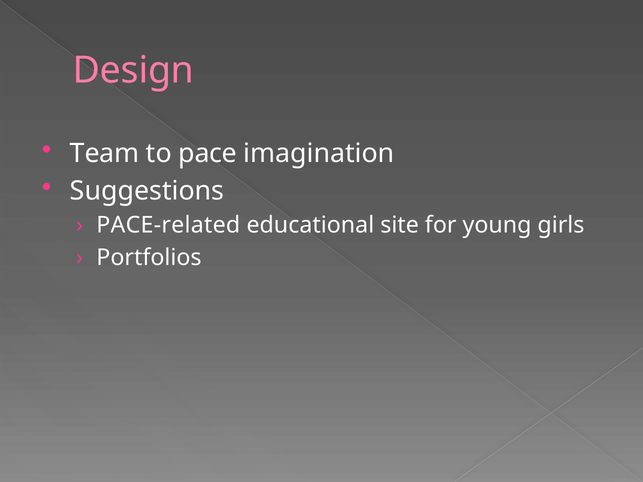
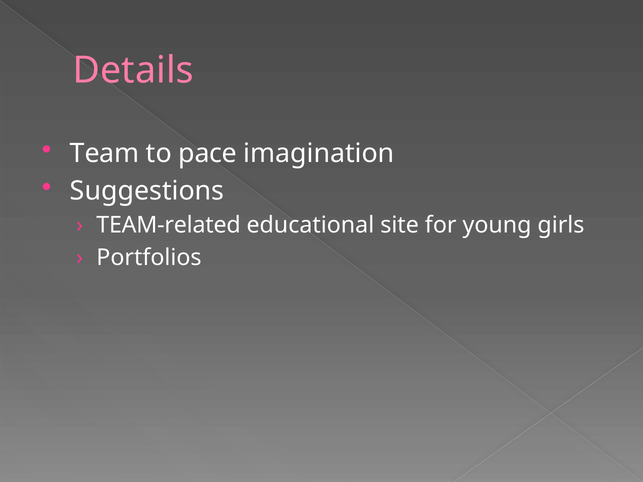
Design: Design -> Details
PACE-related: PACE-related -> TEAM-related
